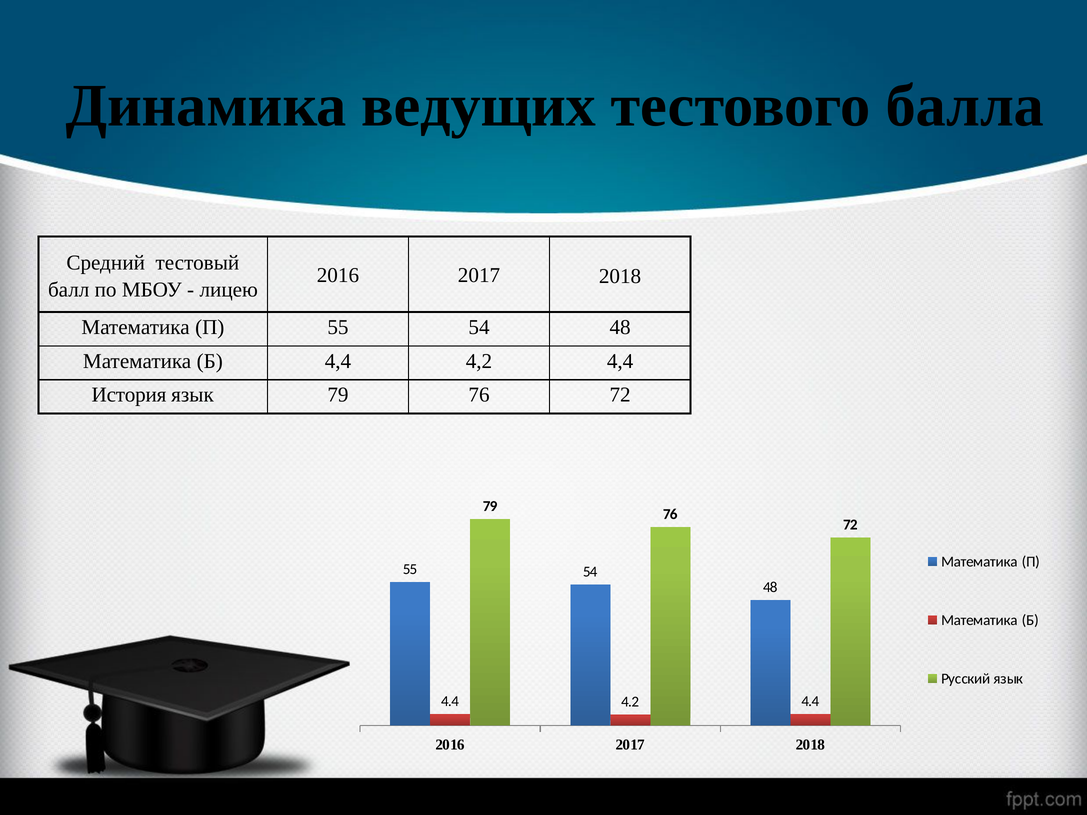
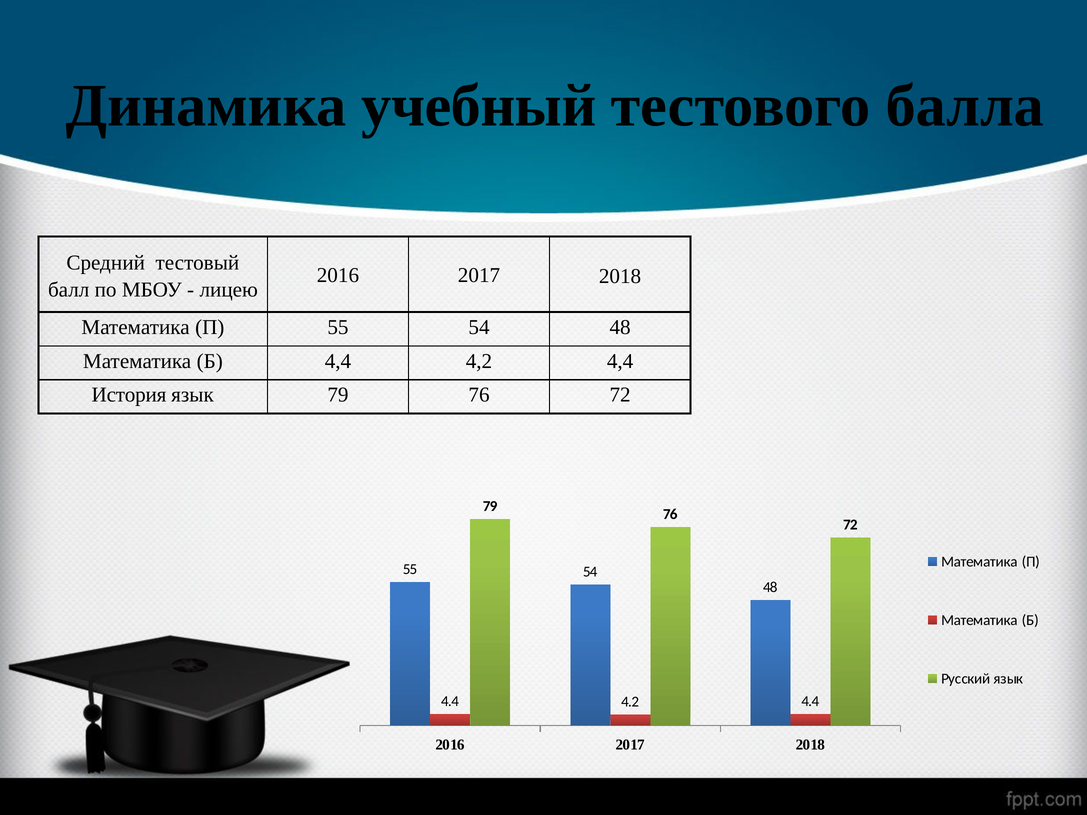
ведущих: ведущих -> учебный
